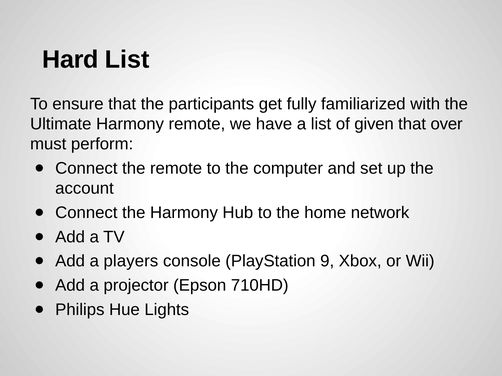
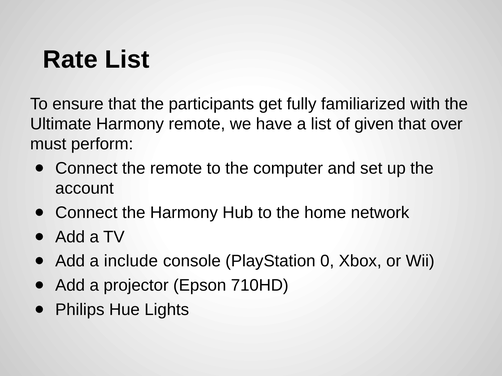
Hard: Hard -> Rate
players: players -> include
9: 9 -> 0
